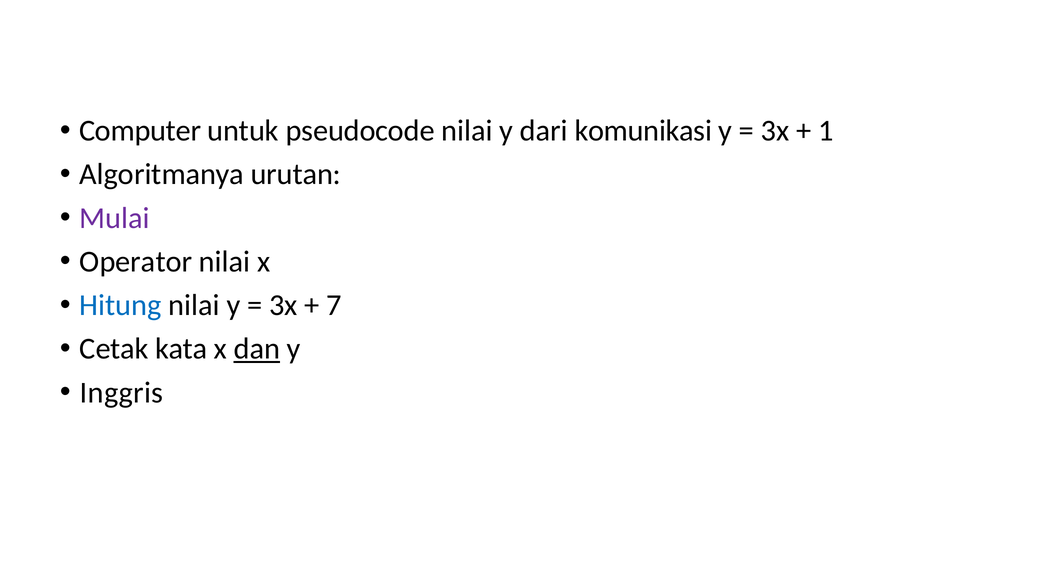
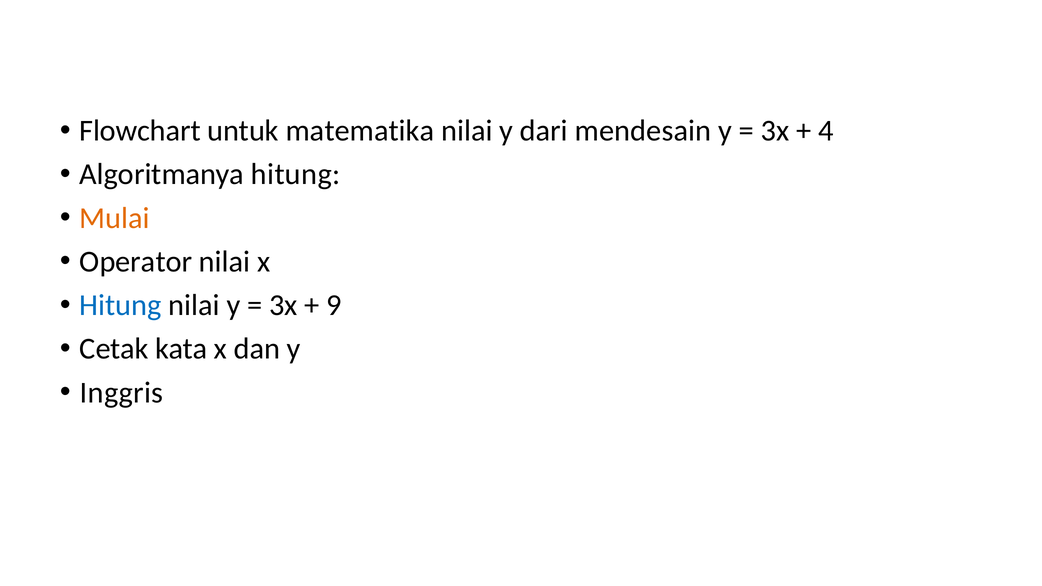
Computer: Computer -> Flowchart
pseudocode: pseudocode -> matematika
komunikasi: komunikasi -> mendesain
1: 1 -> 4
Algoritmanya urutan: urutan -> hitung
Mulai colour: purple -> orange
7: 7 -> 9
dan underline: present -> none
